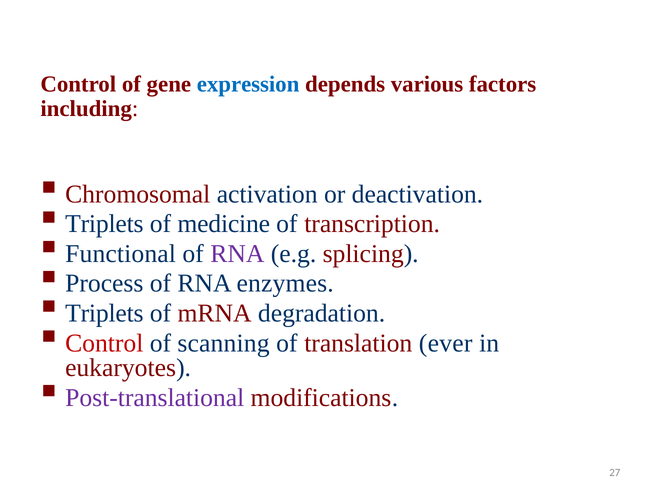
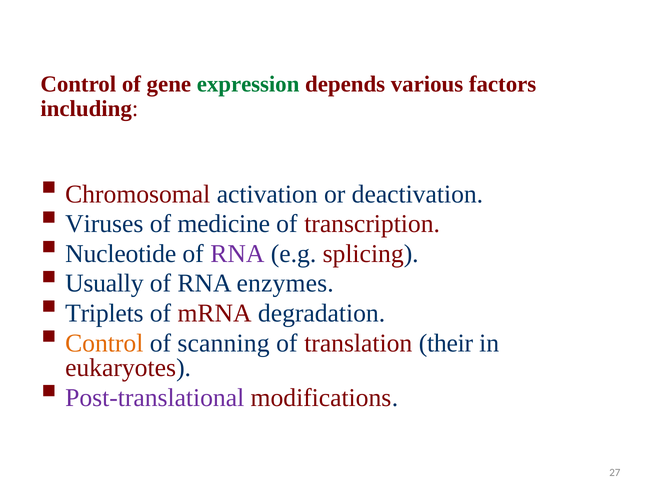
expression colour: blue -> green
Triplets at (104, 224): Triplets -> Viruses
Functional: Functional -> Nucleotide
Process: Process -> Usually
Control at (104, 343) colour: red -> orange
ever: ever -> their
